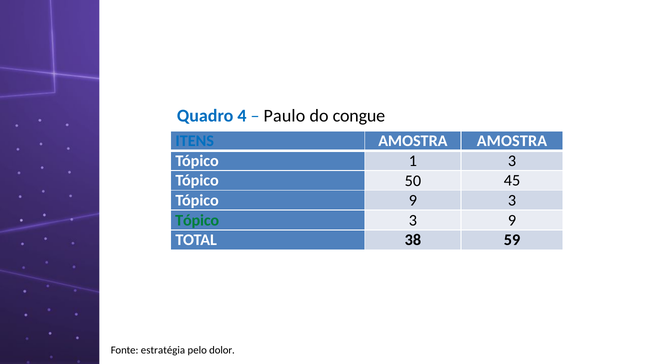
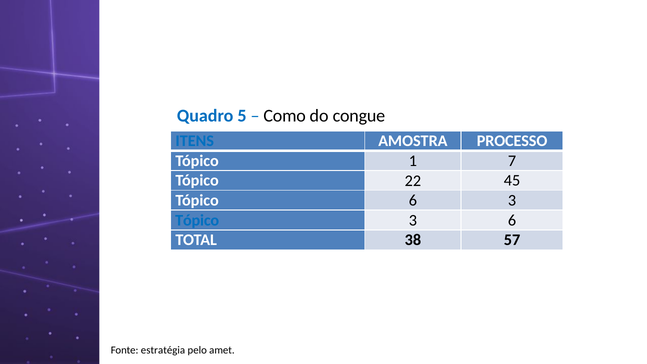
4: 4 -> 5
Paulo: Paulo -> Como
AMOSTRA AMOSTRA: AMOSTRA -> PROCESSO
1 3: 3 -> 7
50: 50 -> 22
Tópico 9: 9 -> 6
Tópico at (197, 220) colour: green -> blue
3 9: 9 -> 6
59: 59 -> 57
dolor: dolor -> amet
